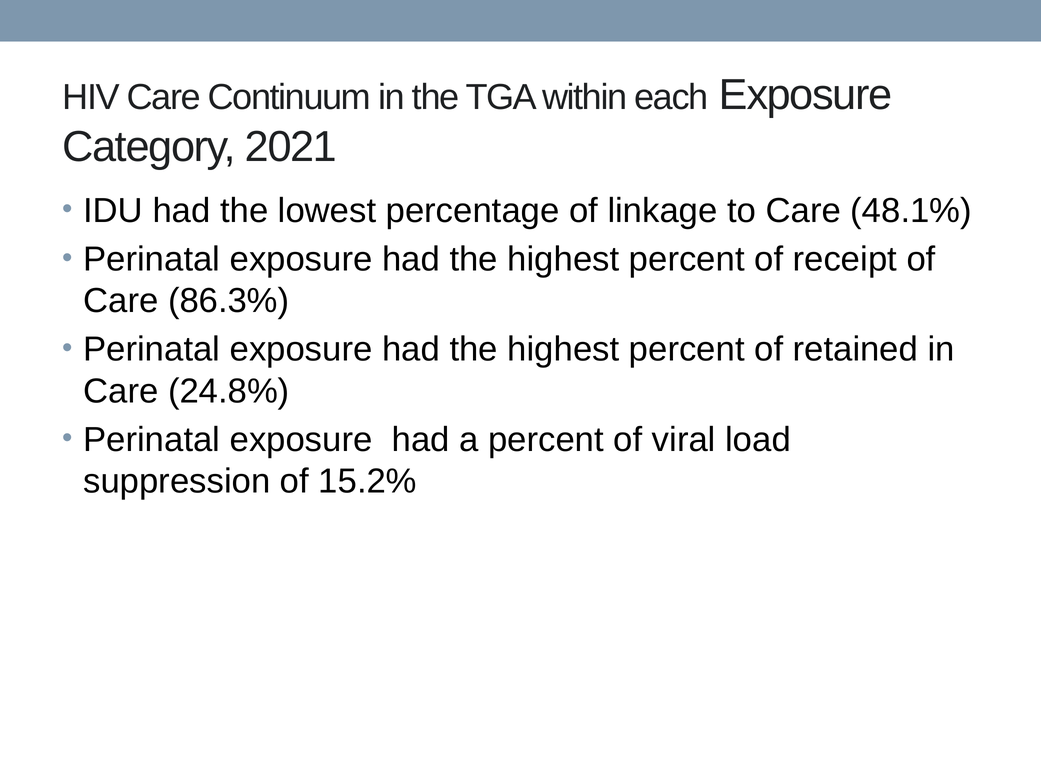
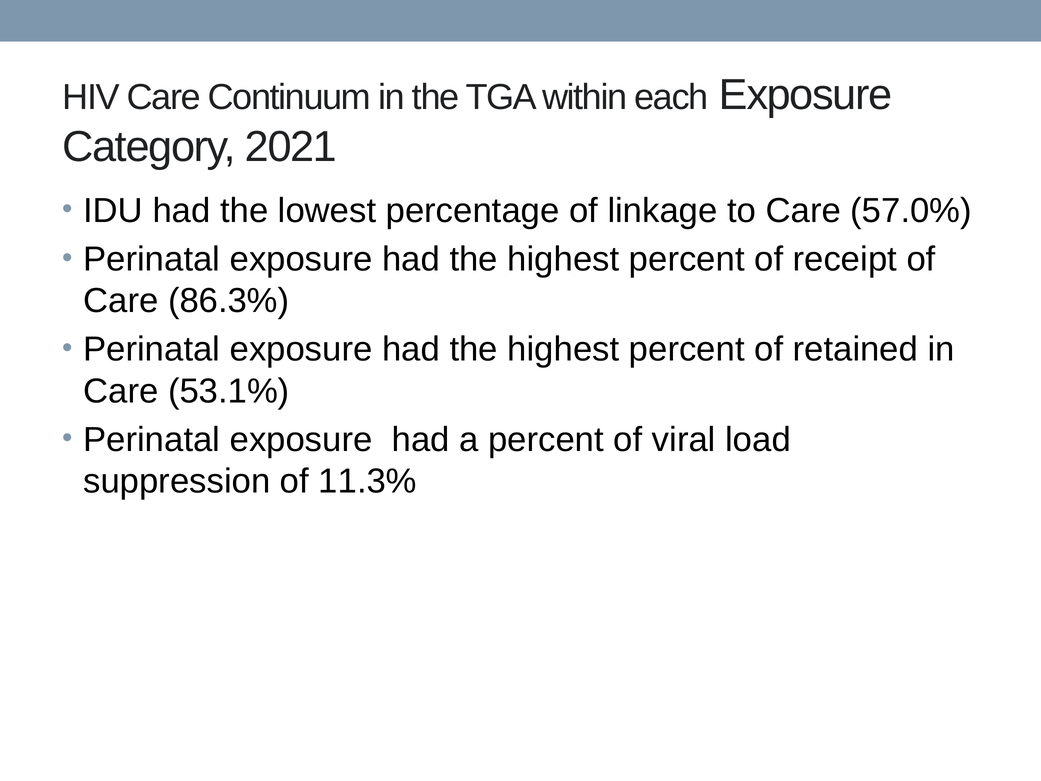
48.1%: 48.1% -> 57.0%
24.8%: 24.8% -> 53.1%
15.2%: 15.2% -> 11.3%
